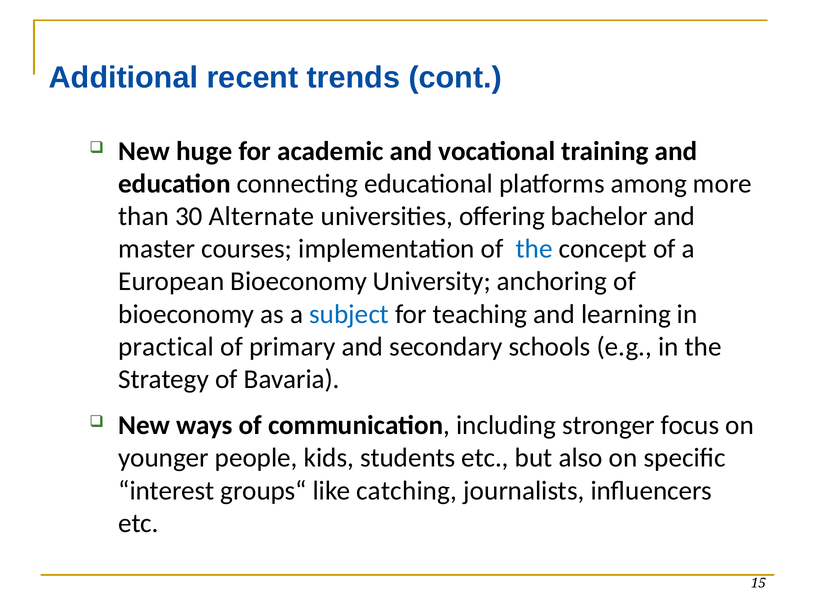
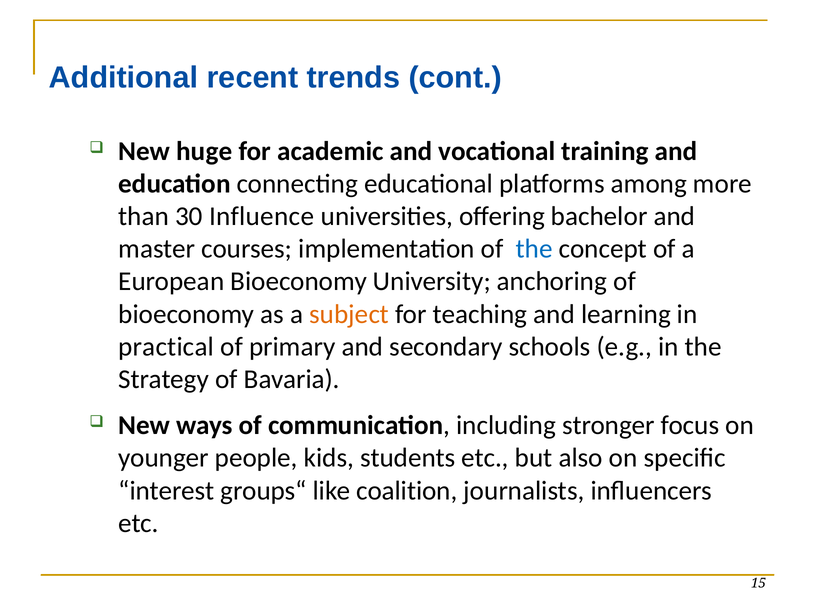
Alternate: Alternate -> Influence
subject colour: blue -> orange
catching: catching -> coalition
